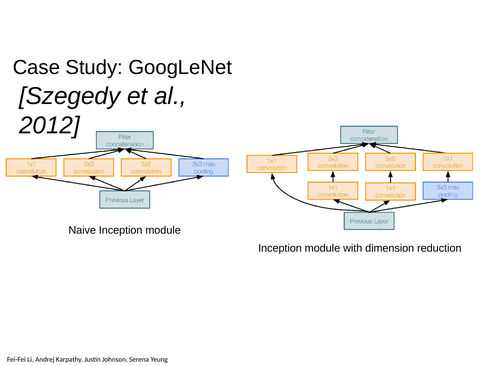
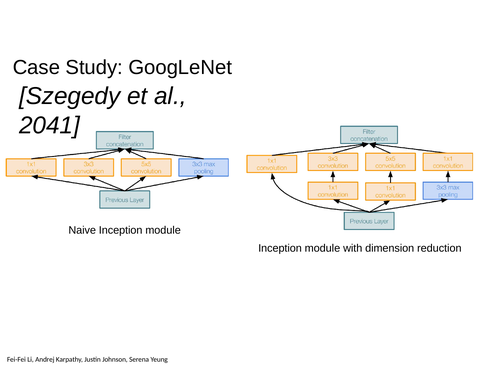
2012: 2012 -> 2041
